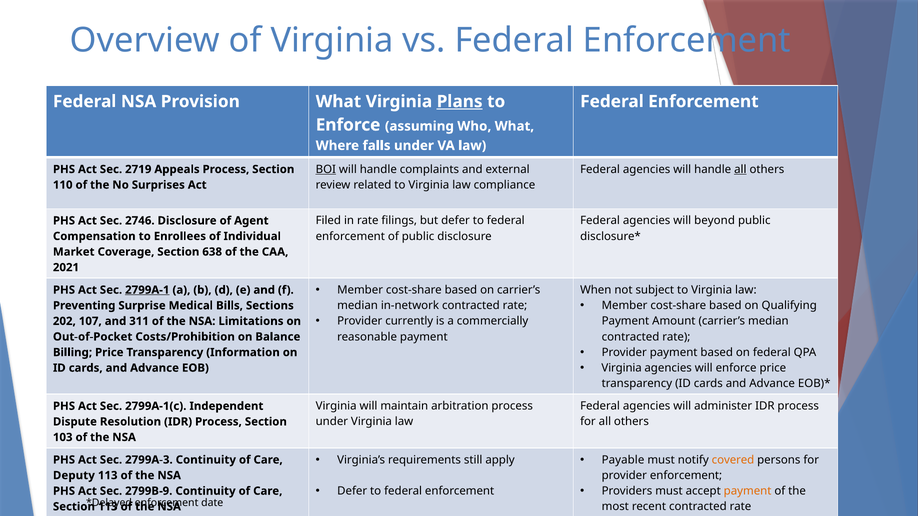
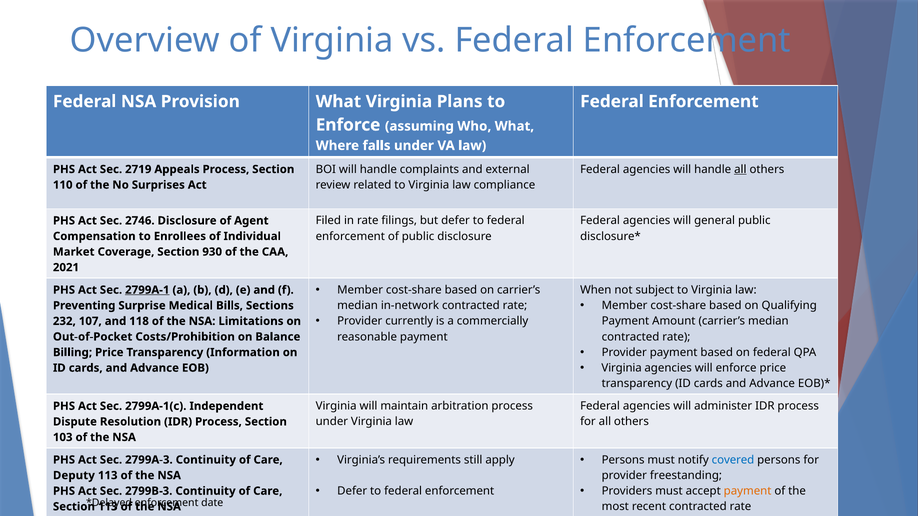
Plans underline: present -> none
BOI underline: present -> none
beyond: beyond -> general
638: 638 -> 930
202: 202 -> 232
311: 311 -> 118
Payable at (623, 460): Payable -> Persons
covered colour: orange -> blue
provider enforcement: enforcement -> freestanding
2799B-9: 2799B-9 -> 2799B-3
